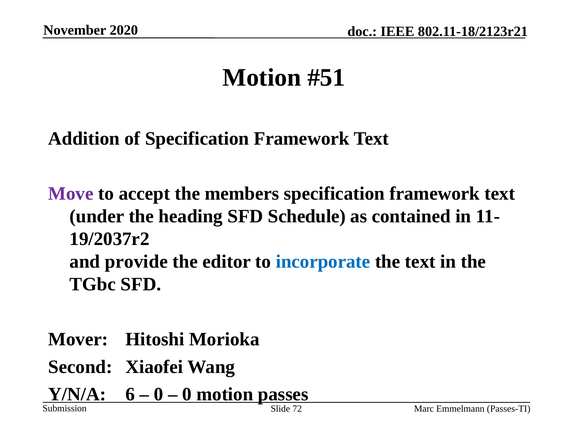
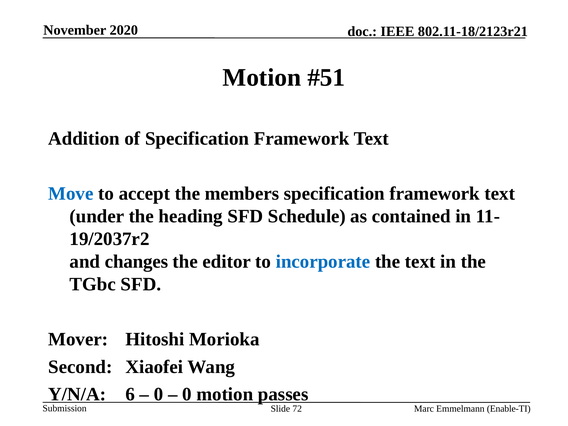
Move colour: purple -> blue
provide: provide -> changes
Passes-TI: Passes-TI -> Enable-TI
